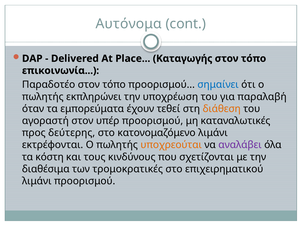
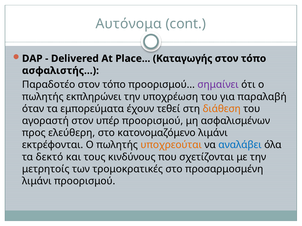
επικοινωνία: επικοινωνία -> ασφαλιστής
σημαίνει colour: blue -> purple
καταναλωτικές: καταναλωτικές -> ασφαλισμένων
δεύτερης: δεύτερης -> ελεύθερη
αναλάβει colour: purple -> blue
κόστη: κόστη -> δεκτό
διαθέσιμα: διαθέσιμα -> μετρητοίς
επιχειρηματικού: επιχειρηματικού -> προσαρμοσμένη
